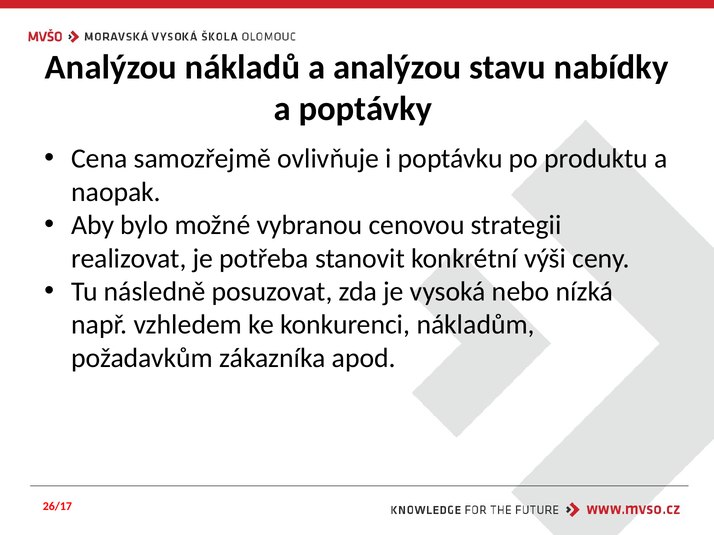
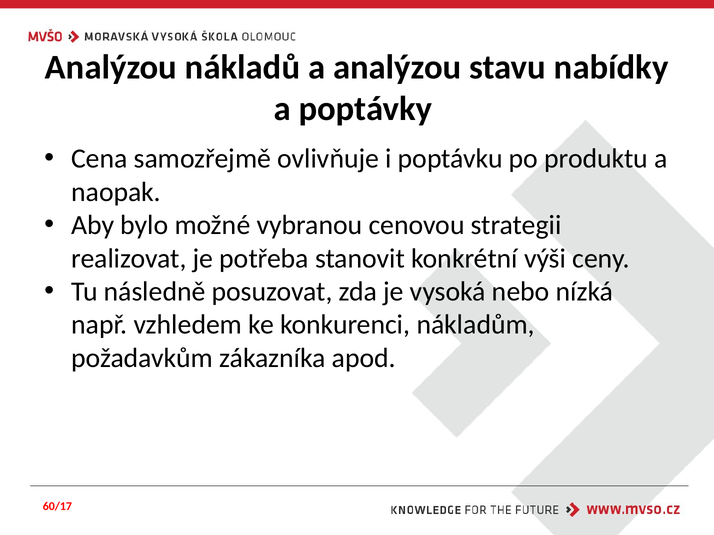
26/17: 26/17 -> 60/17
